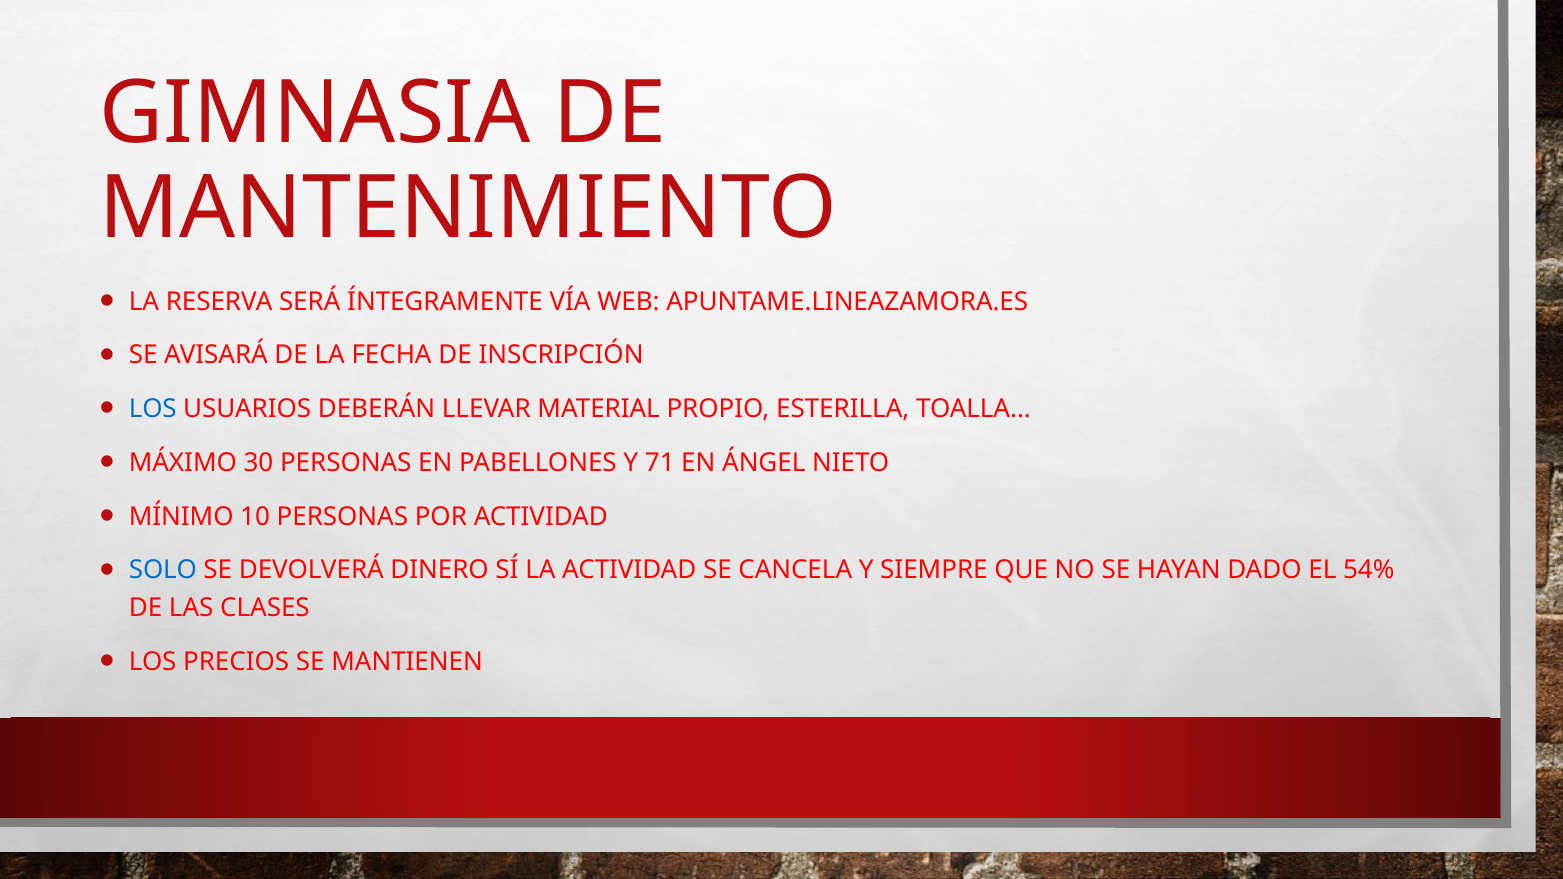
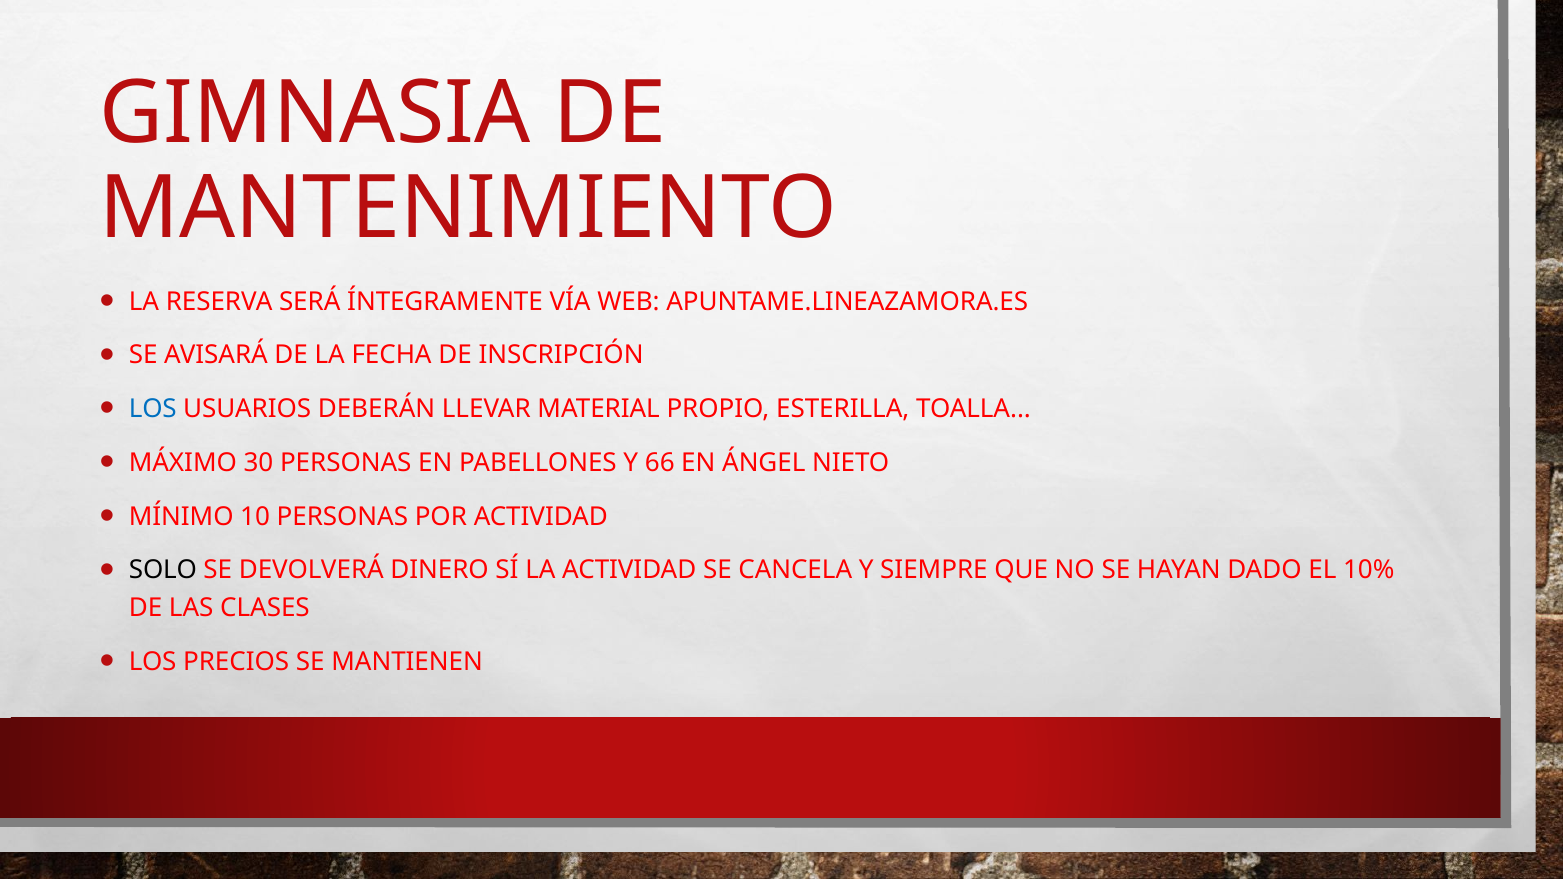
71: 71 -> 66
SOLO colour: blue -> black
54%: 54% -> 10%
